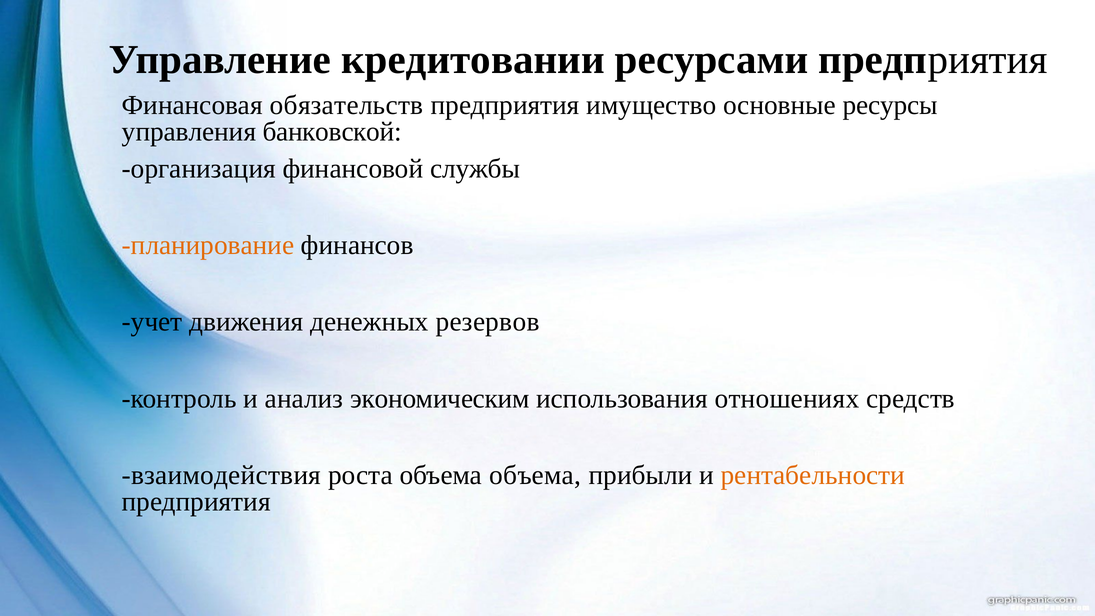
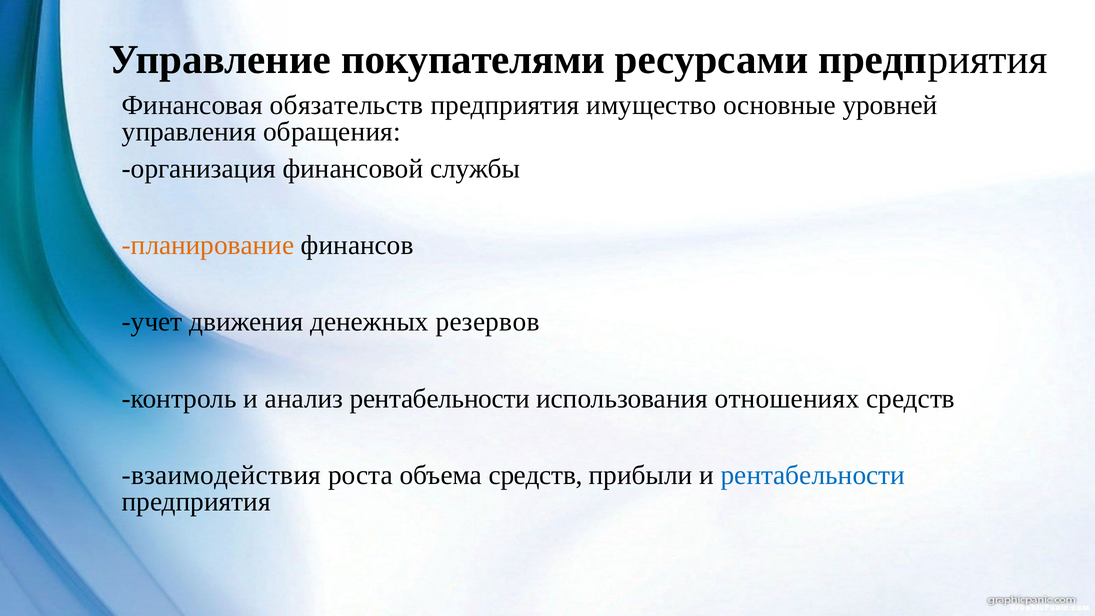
кредитовании: кредитовании -> покупателями
ресурсы: ресурсы -> уровней
банковской: банковской -> обращения
анализ экономическим: экономическим -> рентабельности
объема объема: объема -> средств
рентабельности at (813, 475) colour: orange -> blue
